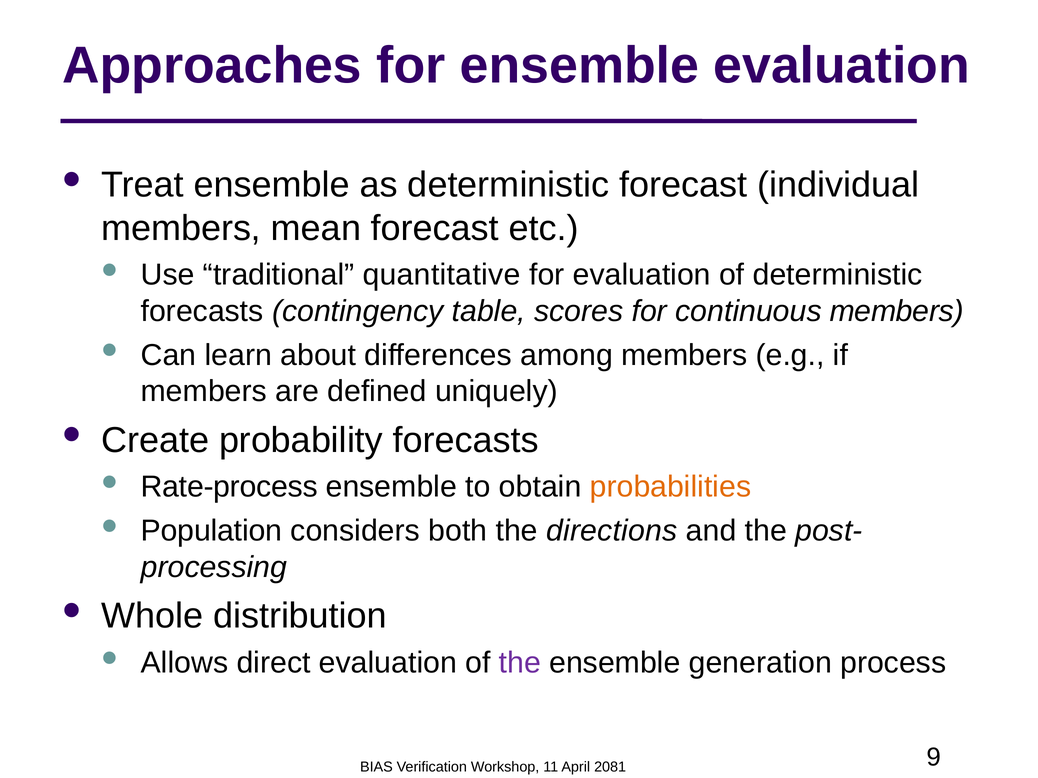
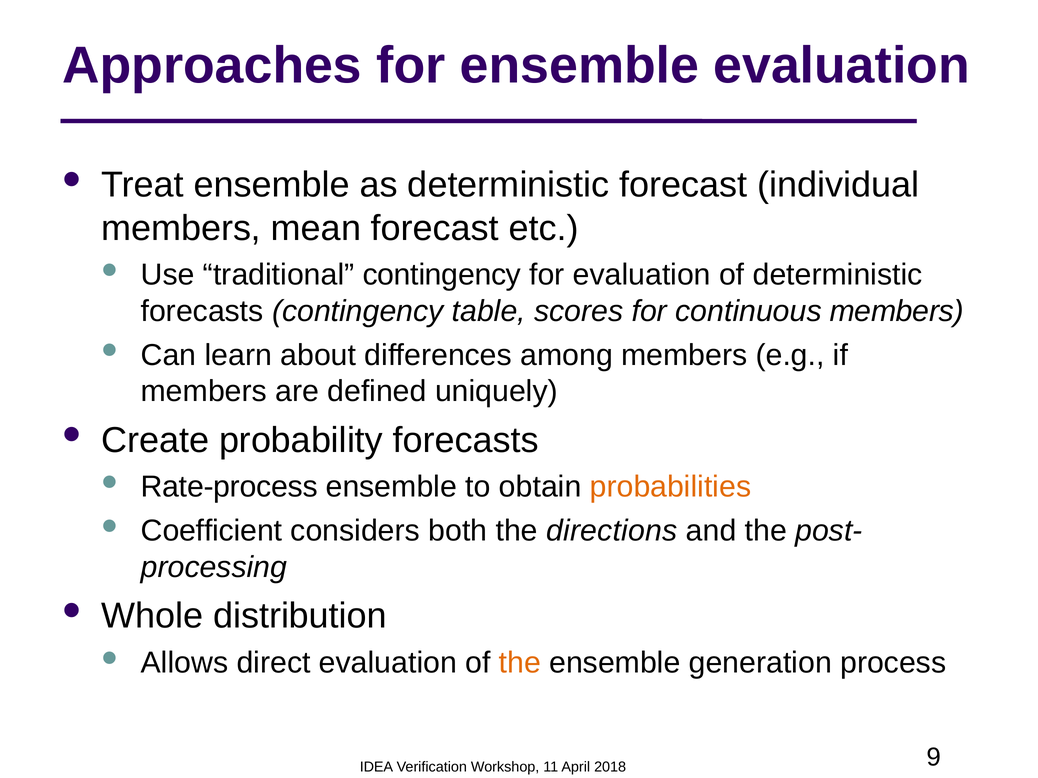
traditional quantitative: quantitative -> contingency
Population: Population -> Coefficient
the at (520, 663) colour: purple -> orange
BIAS: BIAS -> IDEA
2081: 2081 -> 2018
